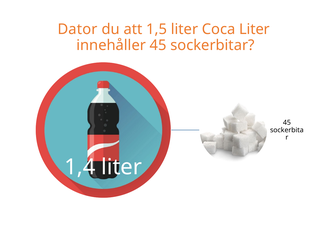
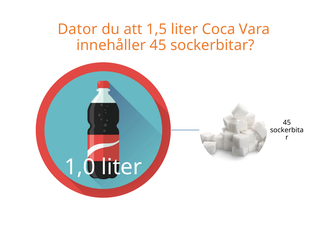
Coca Liter: Liter -> Vara
1,4: 1,4 -> 1,0
